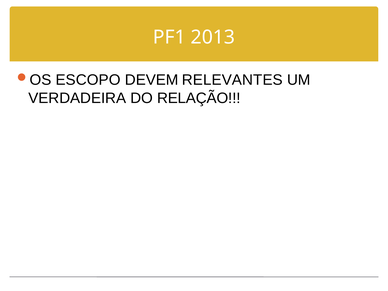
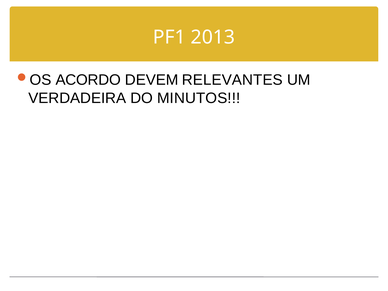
ESCOPO: ESCOPO -> ACORDO
RELAÇÃO: RELAÇÃO -> MINUTOS
